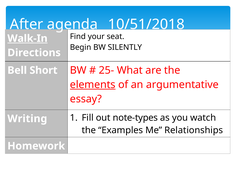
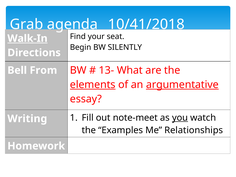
After: After -> Grab
10/51/2018: 10/51/2018 -> 10/41/2018
Short: Short -> From
25-: 25- -> 13-
argumentative underline: none -> present
note-types: note-types -> note-meet
you underline: none -> present
